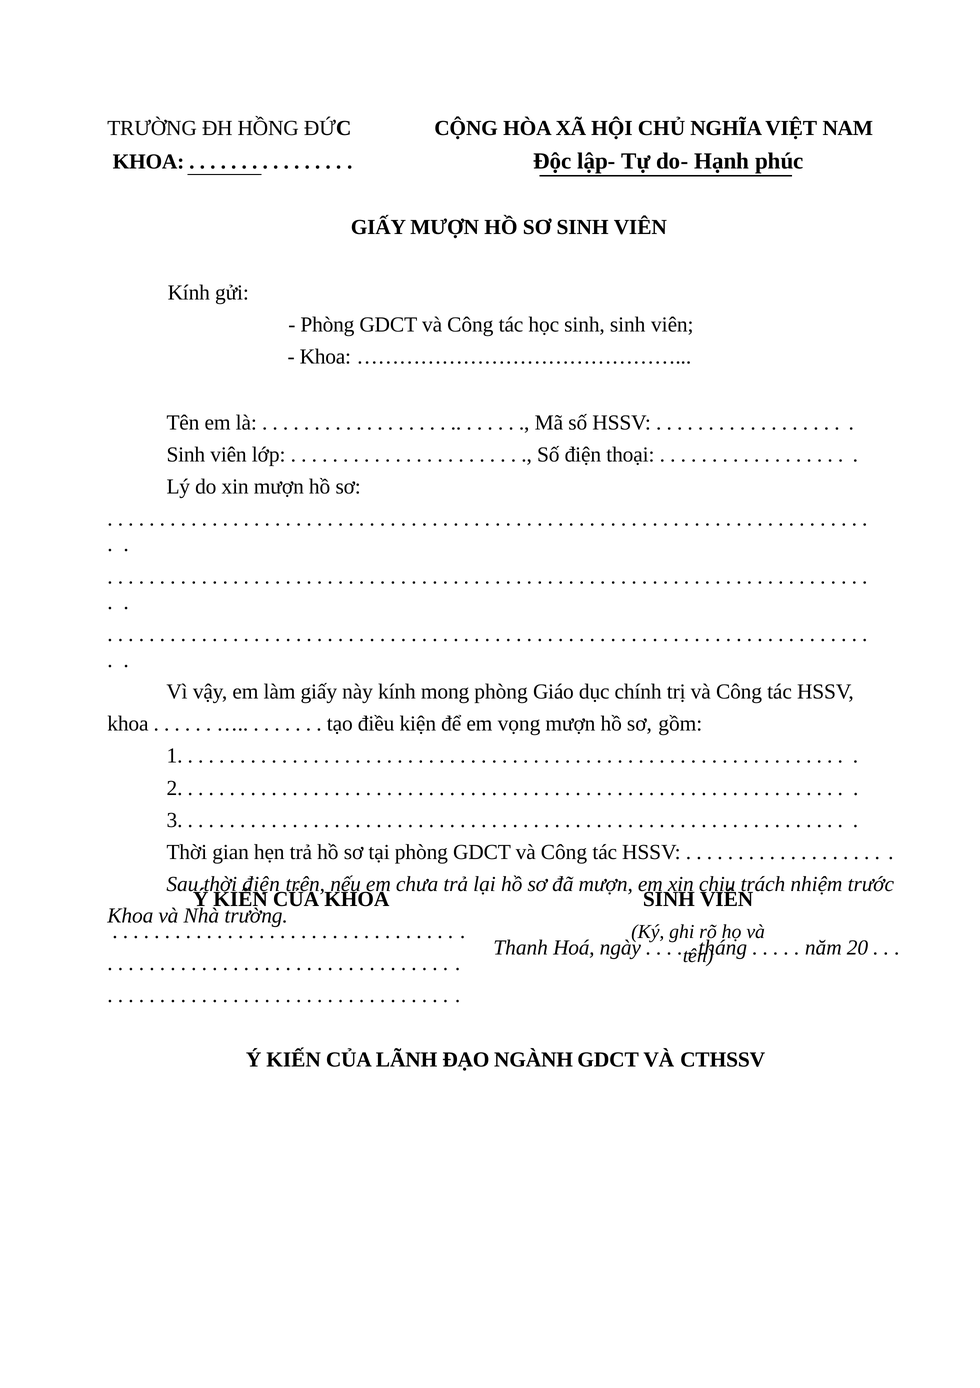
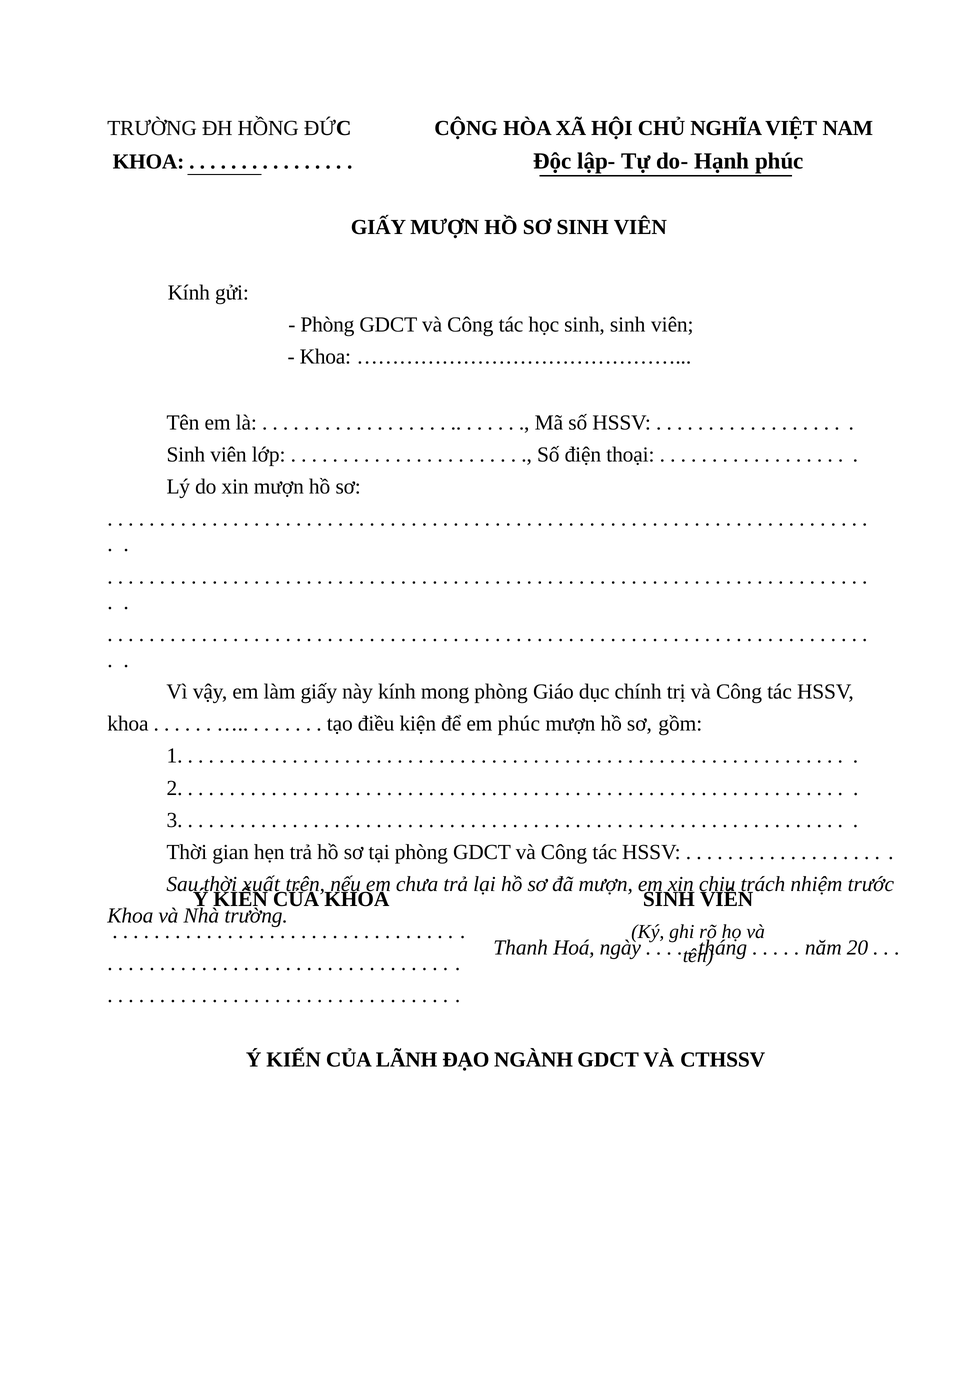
em vọng: vọng -> phúc
thời điện: điện -> xuất
